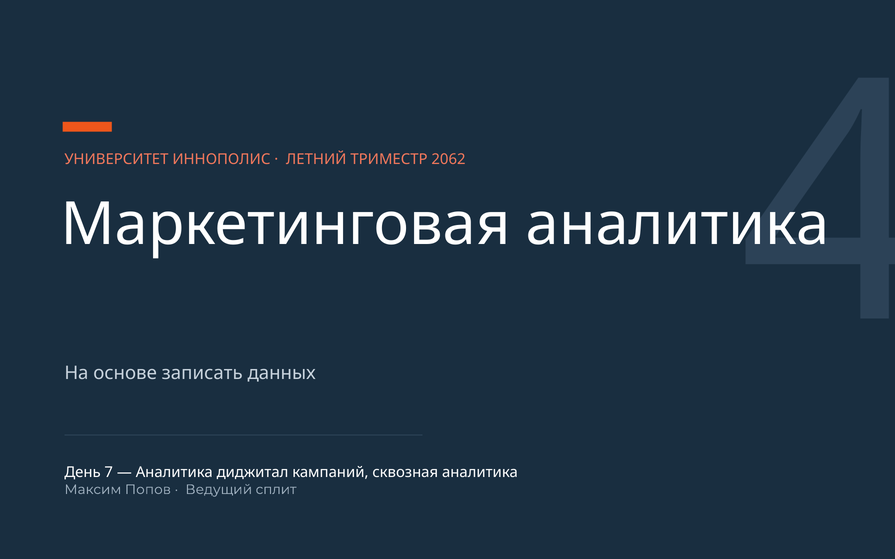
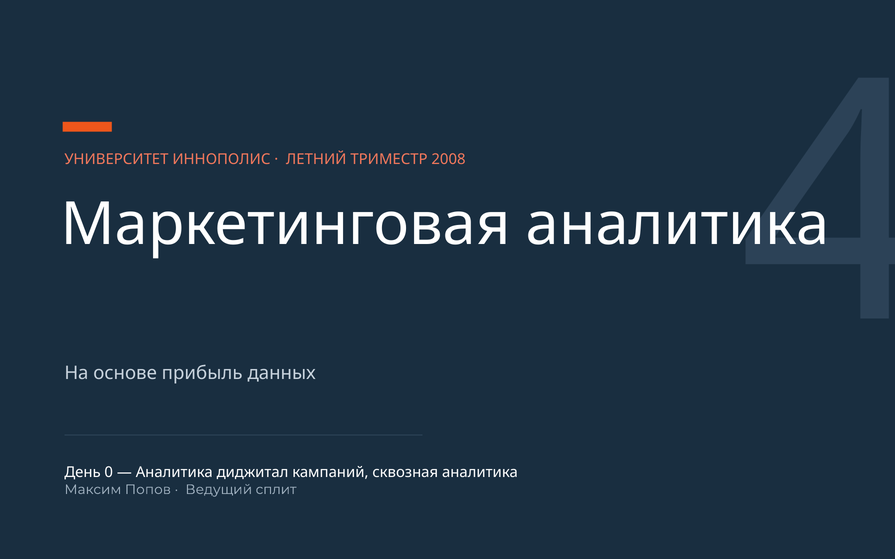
2062: 2062 -> 2008
записать: записать -> прибыль
7: 7 -> 0
